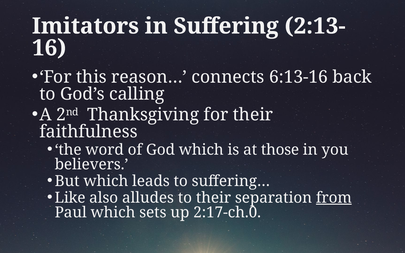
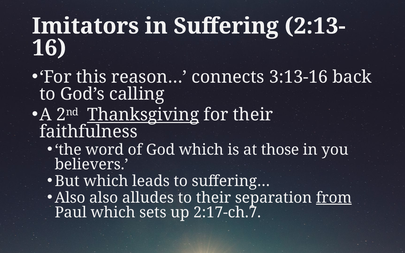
6:13-16: 6:13-16 -> 3:13-16
Thanksgiving underline: none -> present
Like at (70, 198): Like -> Also
2:17-ch.0: 2:17-ch.0 -> 2:17-ch.7
